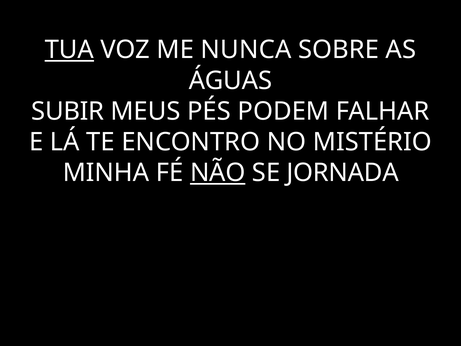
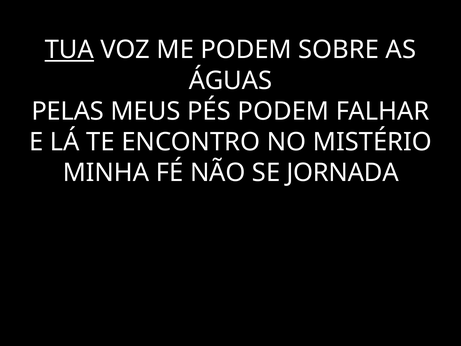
ME NUNCA: NUNCA -> PODEM
SUBIR: SUBIR -> PELAS
NÃO underline: present -> none
